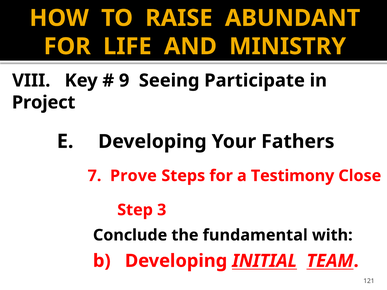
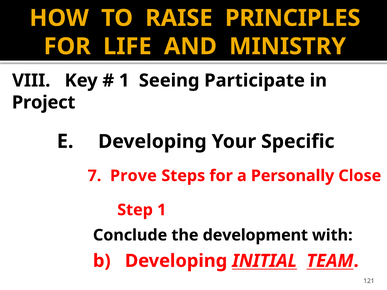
ABUNDANT: ABUNDANT -> PRINCIPLES
9 at (124, 81): 9 -> 1
Fathers: Fathers -> Specific
Testimony: Testimony -> Personally
Step 3: 3 -> 1
fundamental: fundamental -> development
